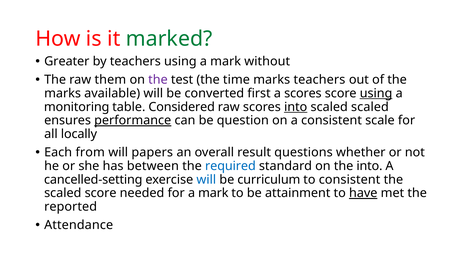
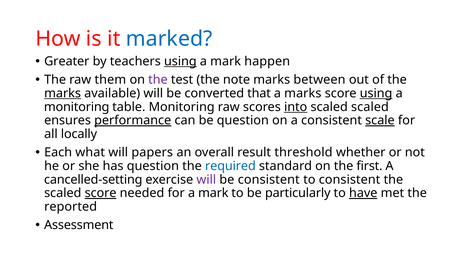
marked colour: green -> blue
using at (180, 61) underline: none -> present
without: without -> happen
time: time -> note
marks teachers: teachers -> between
marks at (63, 94) underline: none -> present
first: first -> that
a scores: scores -> marks
table Considered: Considered -> Monitoring
scale underline: none -> present
from: from -> what
questions: questions -> threshold
has between: between -> question
the into: into -> first
will at (206, 180) colour: blue -> purple
be curriculum: curriculum -> consistent
score at (101, 194) underline: none -> present
attainment: attainment -> particularly
Attendance: Attendance -> Assessment
